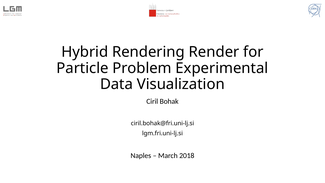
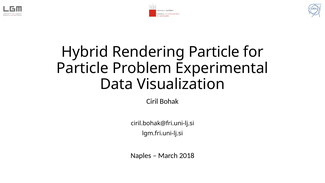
Rendering Render: Render -> Particle
